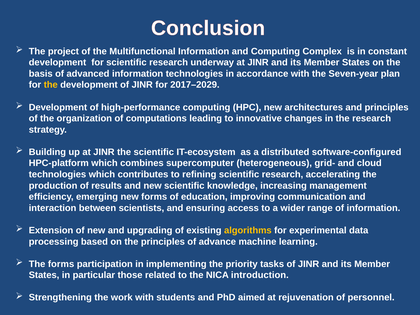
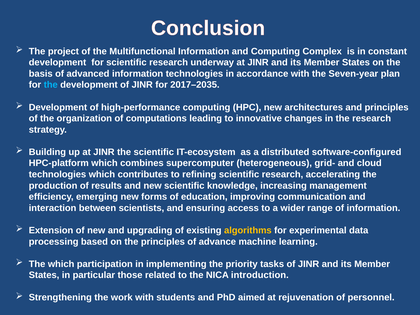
the at (51, 85) colour: yellow -> light blue
2017–2029: 2017–2029 -> 2017–2035
The forms: forms -> which
